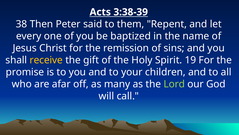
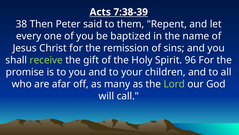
3:38-39: 3:38-39 -> 7:38-39
receive colour: yellow -> light green
19: 19 -> 96
